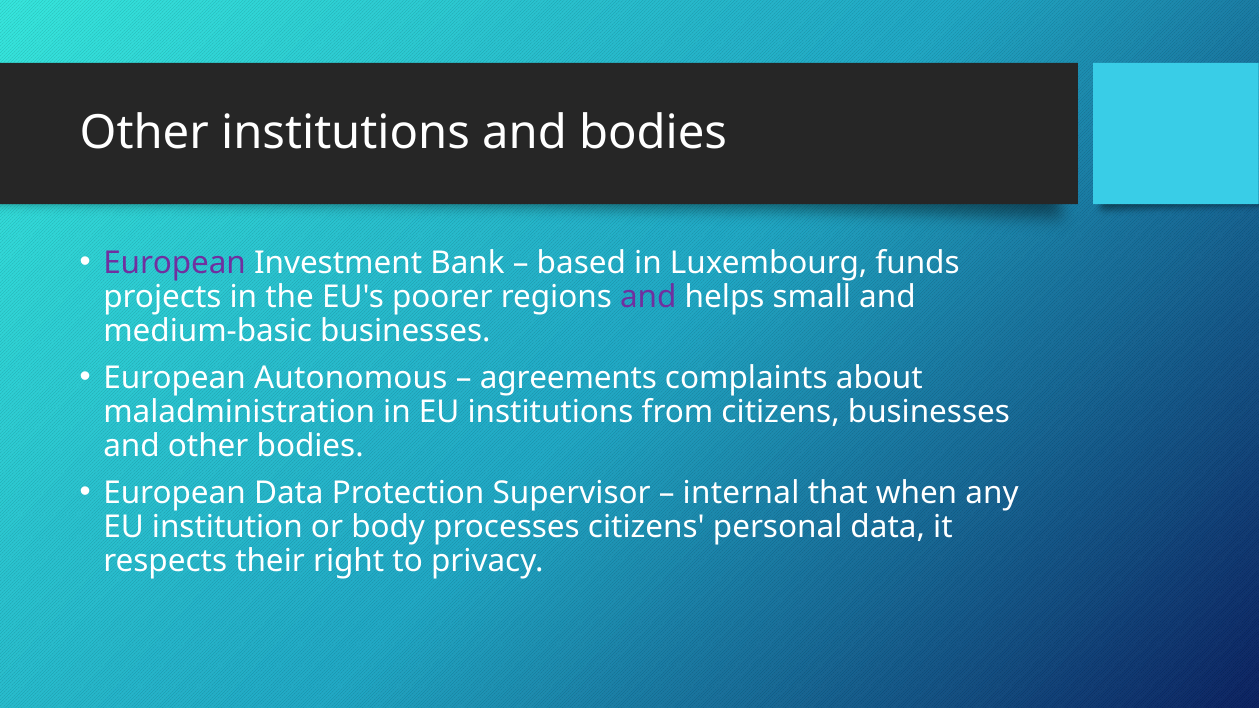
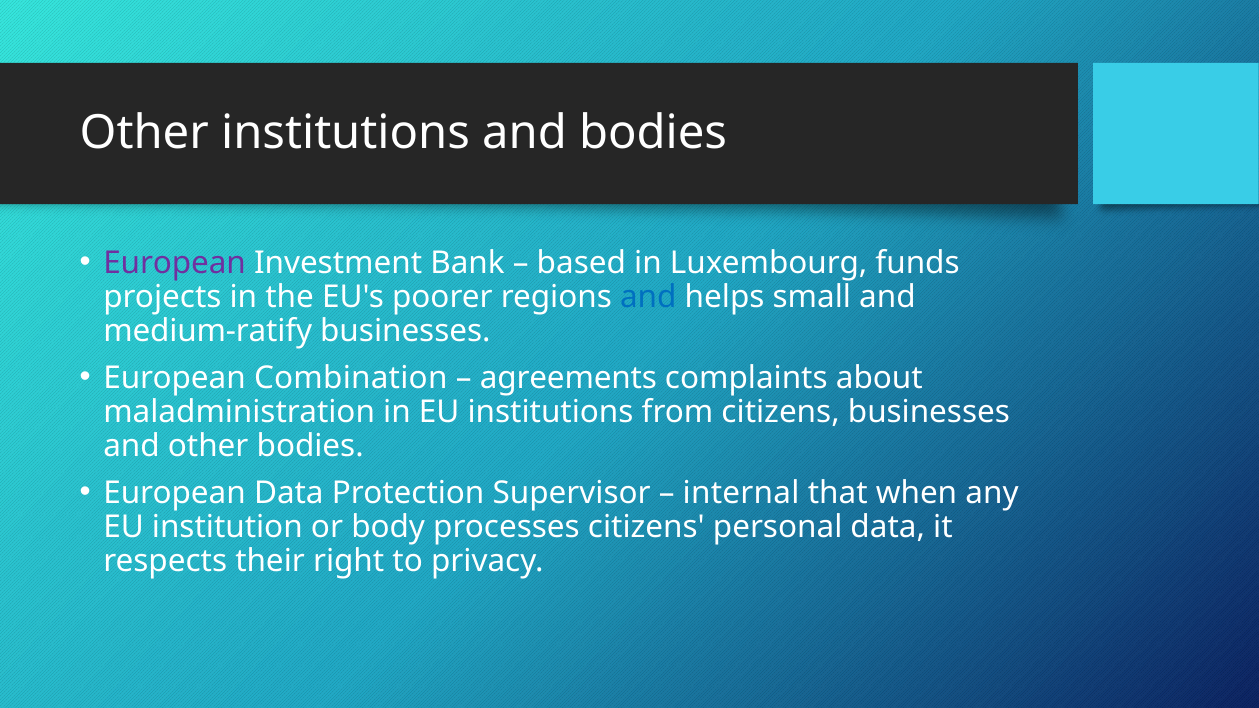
and at (648, 297) colour: purple -> blue
medium-basic: medium-basic -> medium-ratify
Autonomous: Autonomous -> Combination
